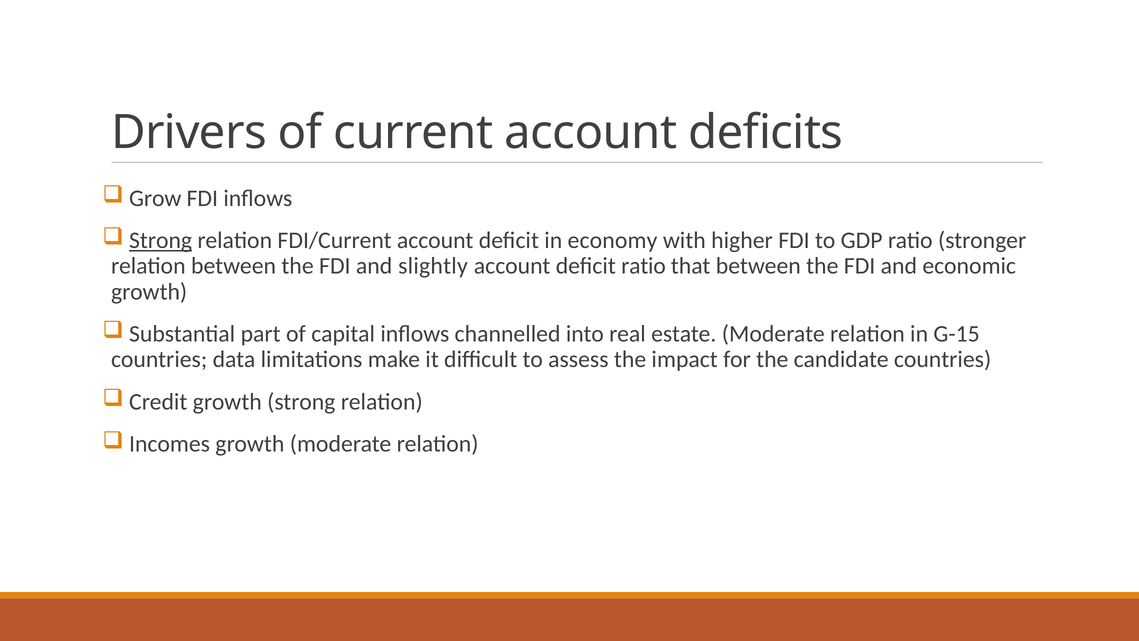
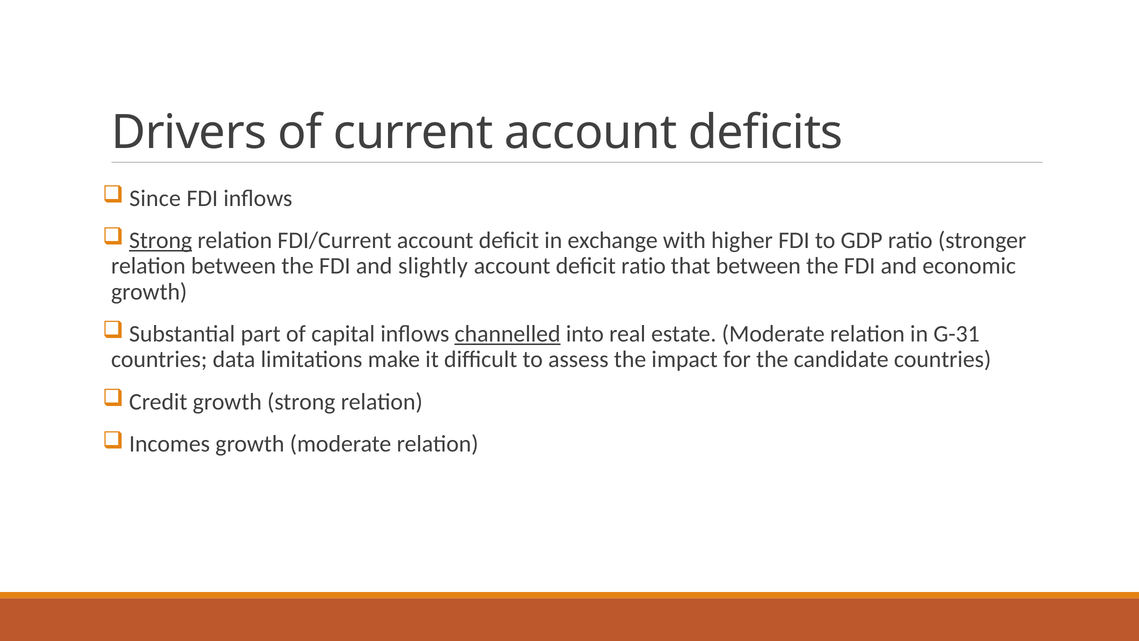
Grow: Grow -> Since
economy: economy -> exchange
channelled underline: none -> present
G-15: G-15 -> G-31
